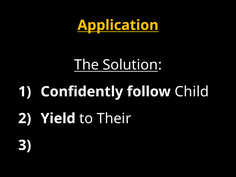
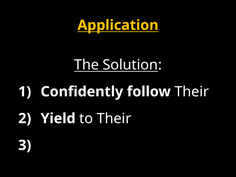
follow Child: Child -> Their
